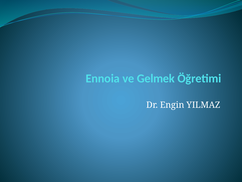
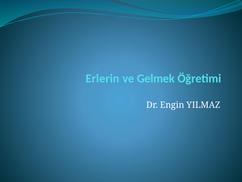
Ennoia: Ennoia -> Erlerin
